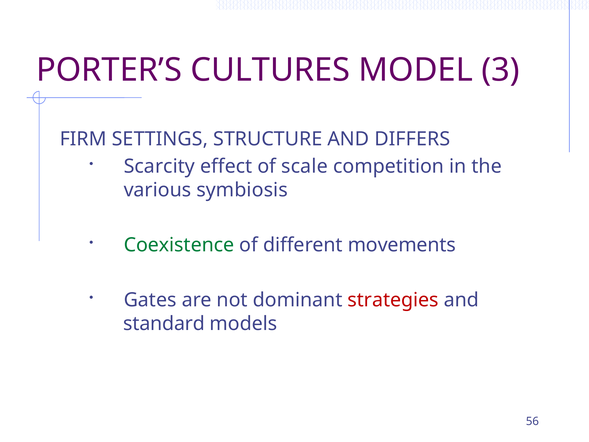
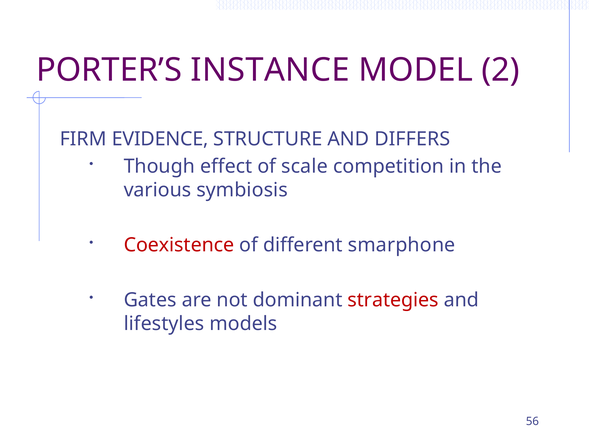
CULTURES: CULTURES -> INSTANCE
3: 3 -> 2
SETTINGS: SETTINGS -> EVIDENCE
Scarcity: Scarcity -> Though
Coexistence colour: green -> red
movements: movements -> smarphone
standard: standard -> lifestyles
